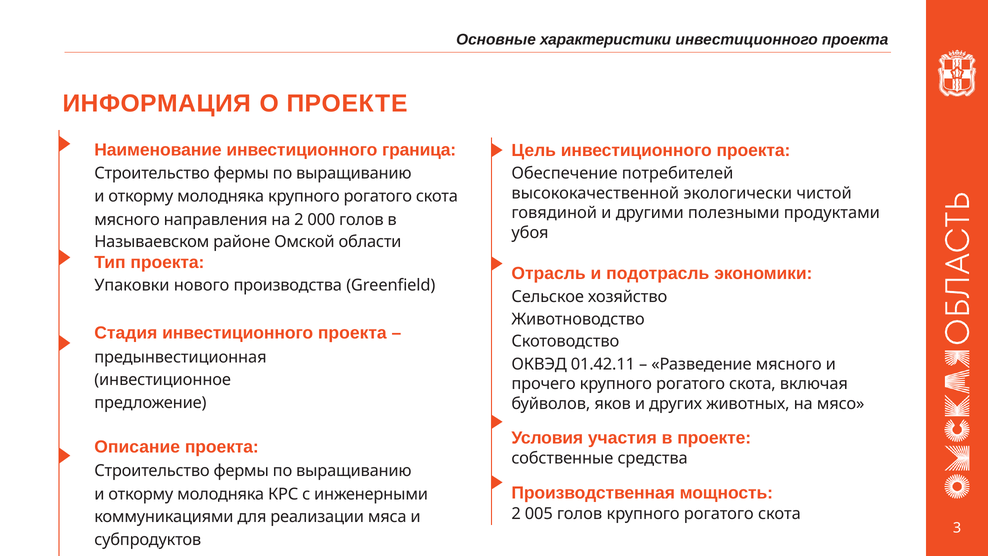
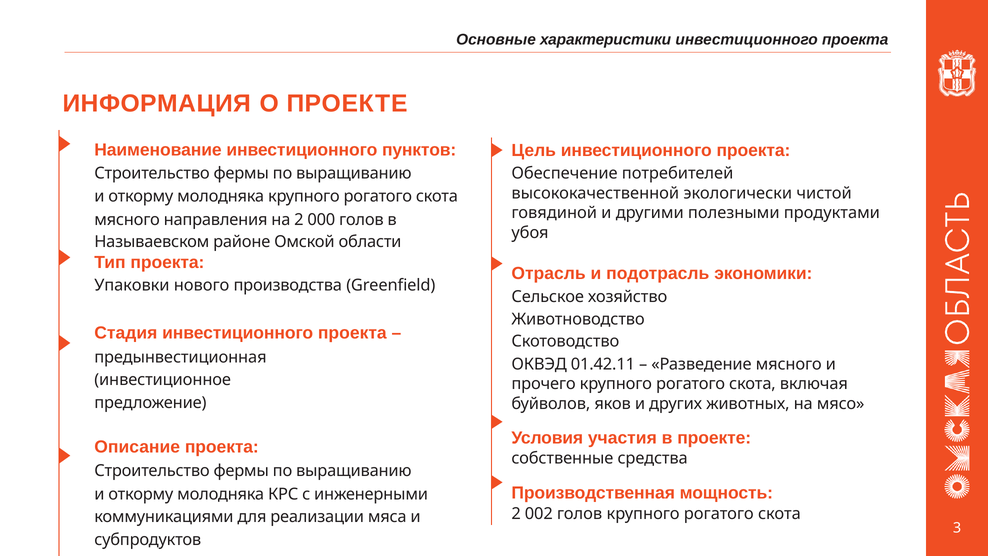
граница: граница -> пунктов
005: 005 -> 002
